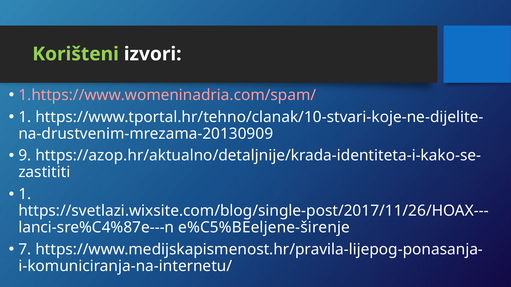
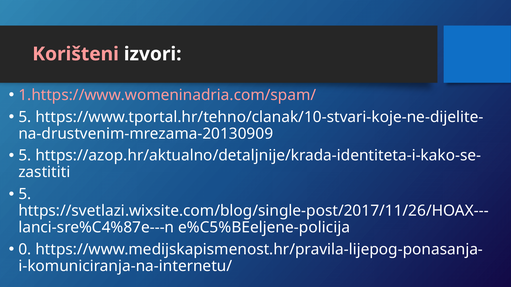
Korišteni colour: light green -> pink
1 at (25, 117): 1 -> 5
9 at (25, 156): 9 -> 5
1 at (25, 194): 1 -> 5
e%C5%BEeljene-širenje: e%C5%BEeljene-širenje -> e%C5%BEeljene-policija
7: 7 -> 0
